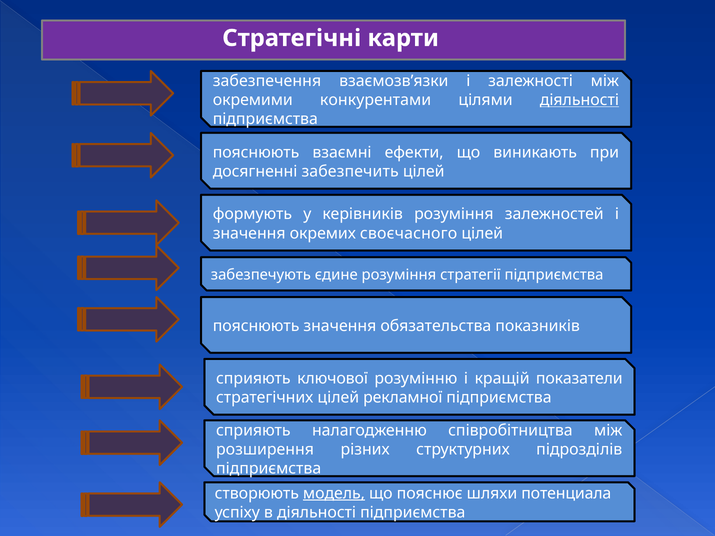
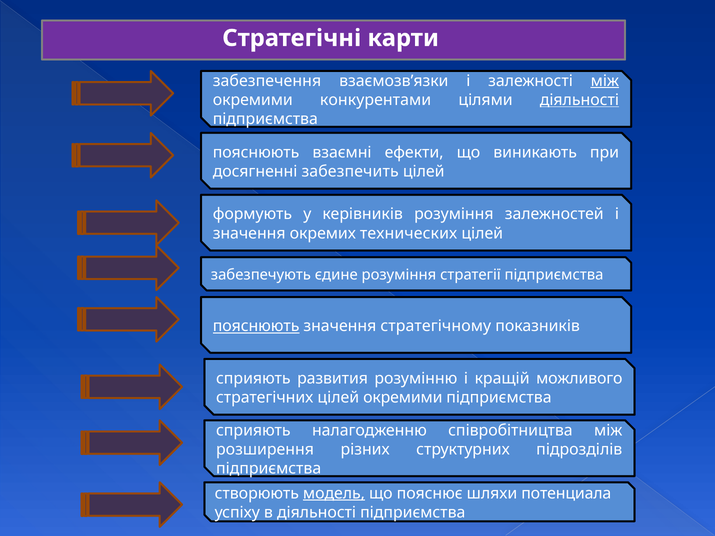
між at (605, 81) underline: none -> present
своєчасного: своєчасного -> технических
пояснюють at (256, 326) underline: none -> present
обязательства: обязательства -> стратегічному
ключової: ключової -> развития
показатели: показатели -> можливого
цілей рекламної: рекламної -> окремими
